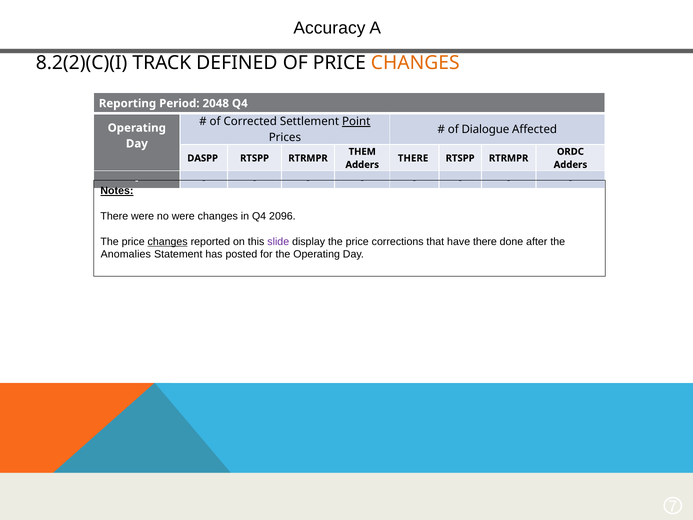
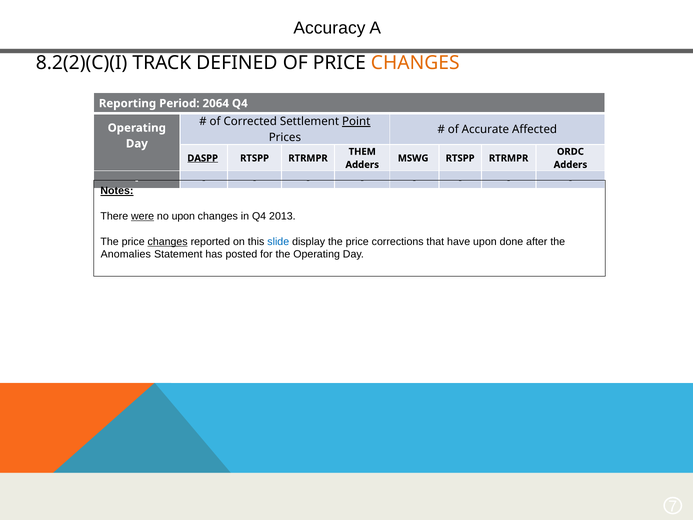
2048: 2048 -> 2064
Dialogue: Dialogue -> Accurate
DASPP underline: none -> present
THERE at (413, 158): THERE -> MSWG
were at (143, 216) underline: none -> present
no were: were -> upon
2096: 2096 -> 2013
slide colour: purple -> blue
have there: there -> upon
